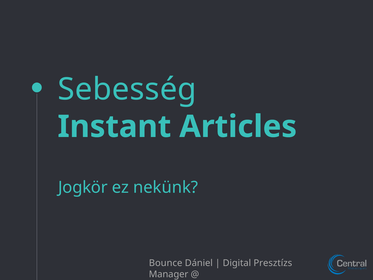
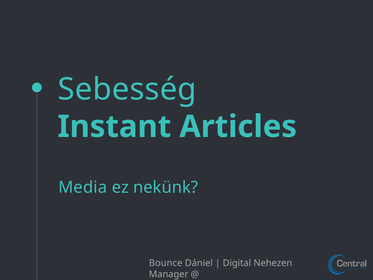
Jogkör: Jogkör -> Media
Presztízs: Presztízs -> Nehezen
